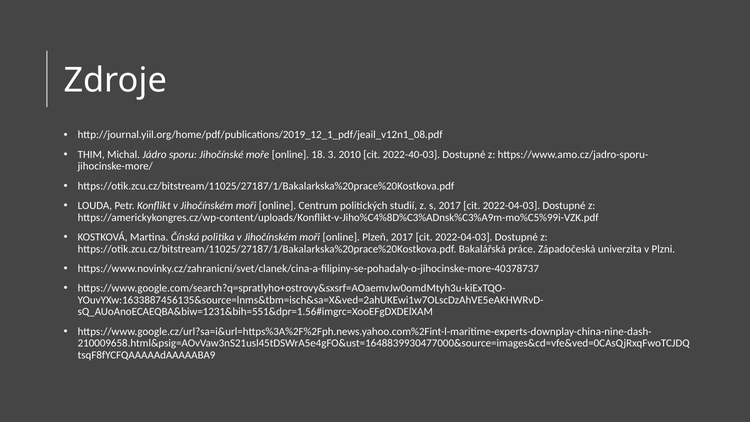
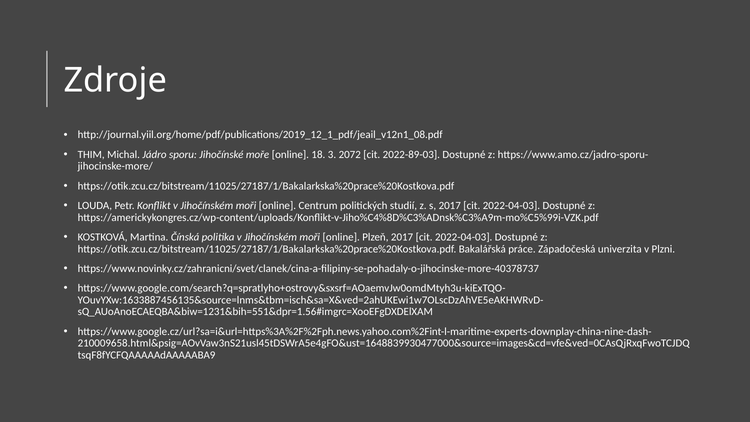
2010: 2010 -> 2072
2022-40-03: 2022-40-03 -> 2022-89-03
